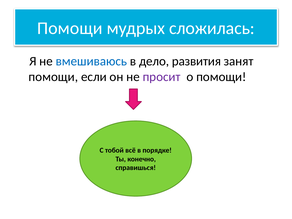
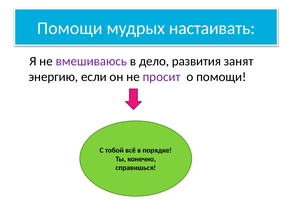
сложилась: сложилась -> настаивать
вмешиваюсь colour: blue -> purple
помощи at (53, 77): помощи -> энергию
